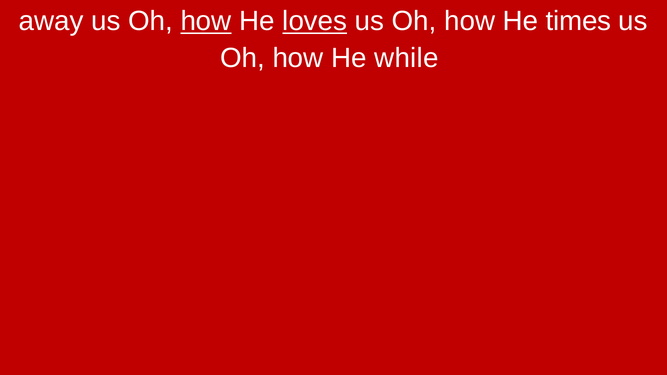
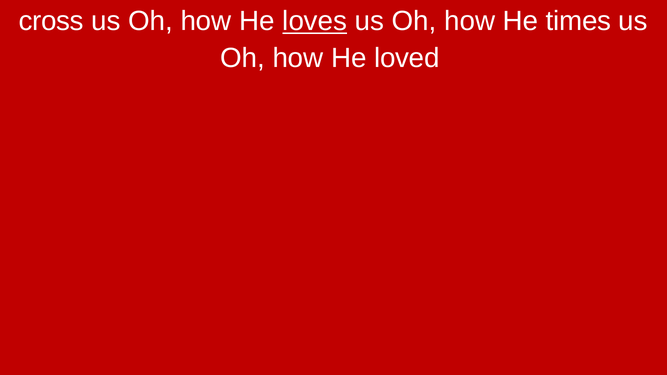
away: away -> cross
how at (206, 21) underline: present -> none
while: while -> loved
